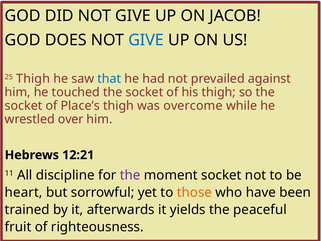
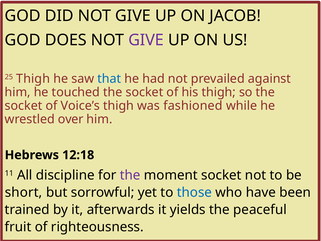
GIVE at (146, 40) colour: blue -> purple
Place’s: Place’s -> Voice’s
overcome: overcome -> fashioned
12:21: 12:21 -> 12:18
heart: heart -> short
those colour: orange -> blue
